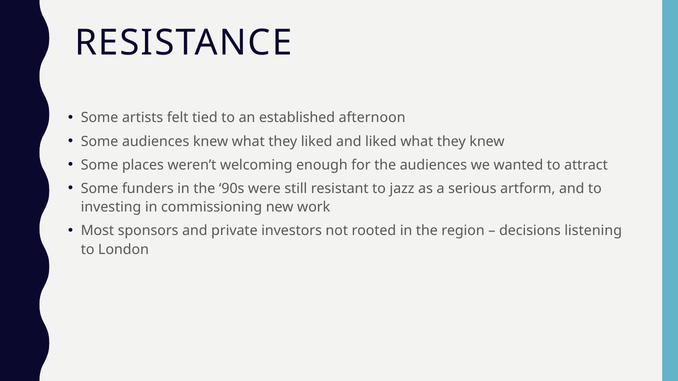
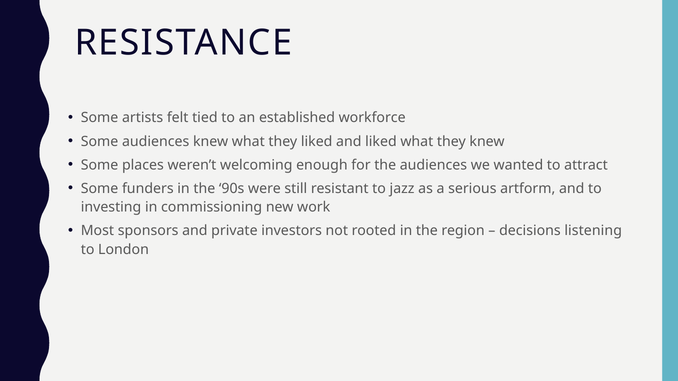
afternoon: afternoon -> workforce
